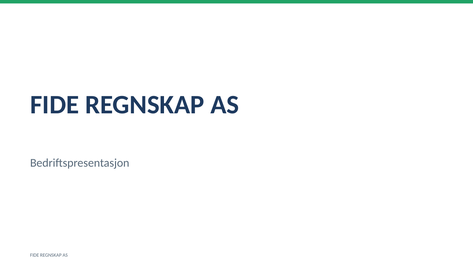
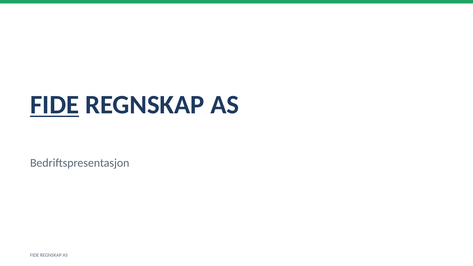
FIDE at (55, 105) underline: none -> present
